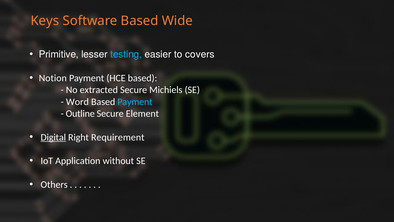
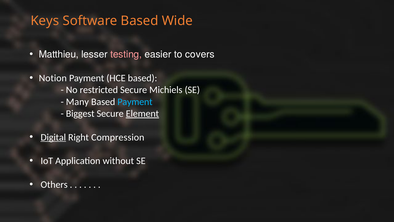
Primitive: Primitive -> Matthieu
testing colour: light blue -> pink
extracted: extracted -> restricted
Word: Word -> Many
Outline: Outline -> Biggest
Element underline: none -> present
Requirement: Requirement -> Compression
